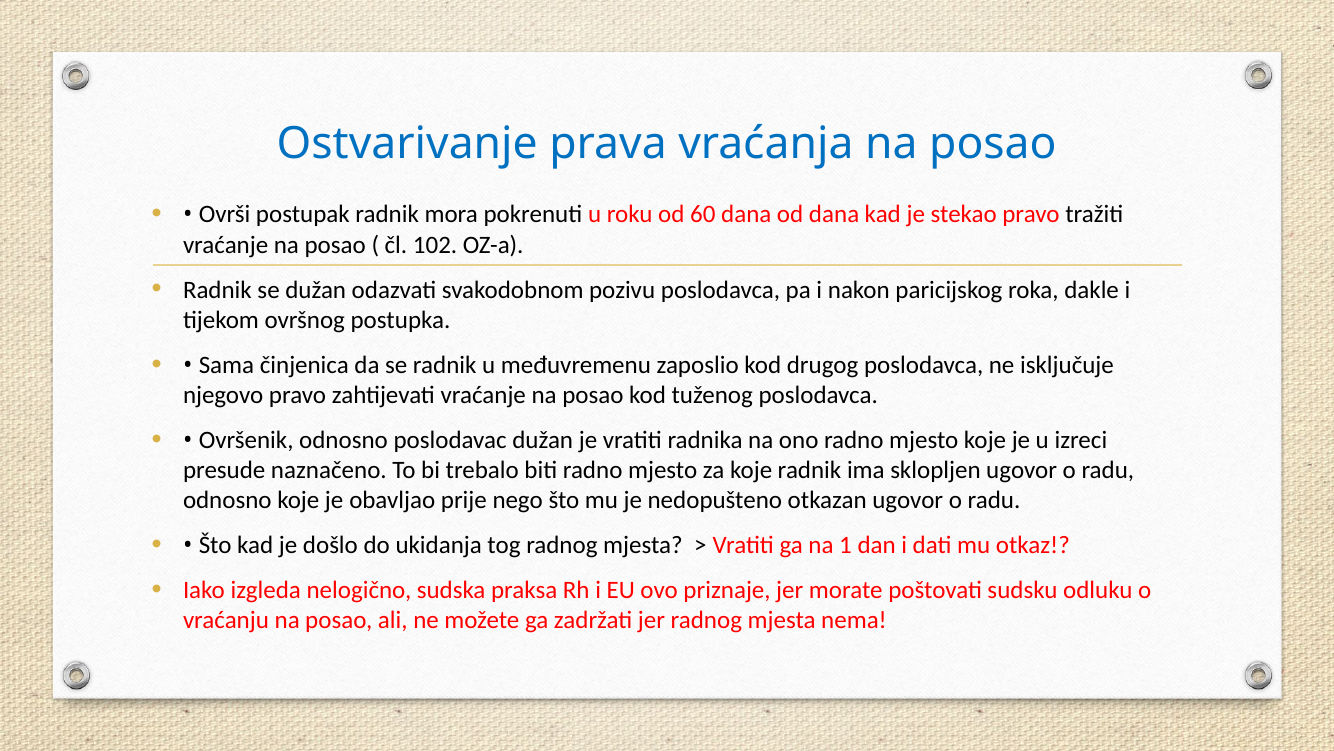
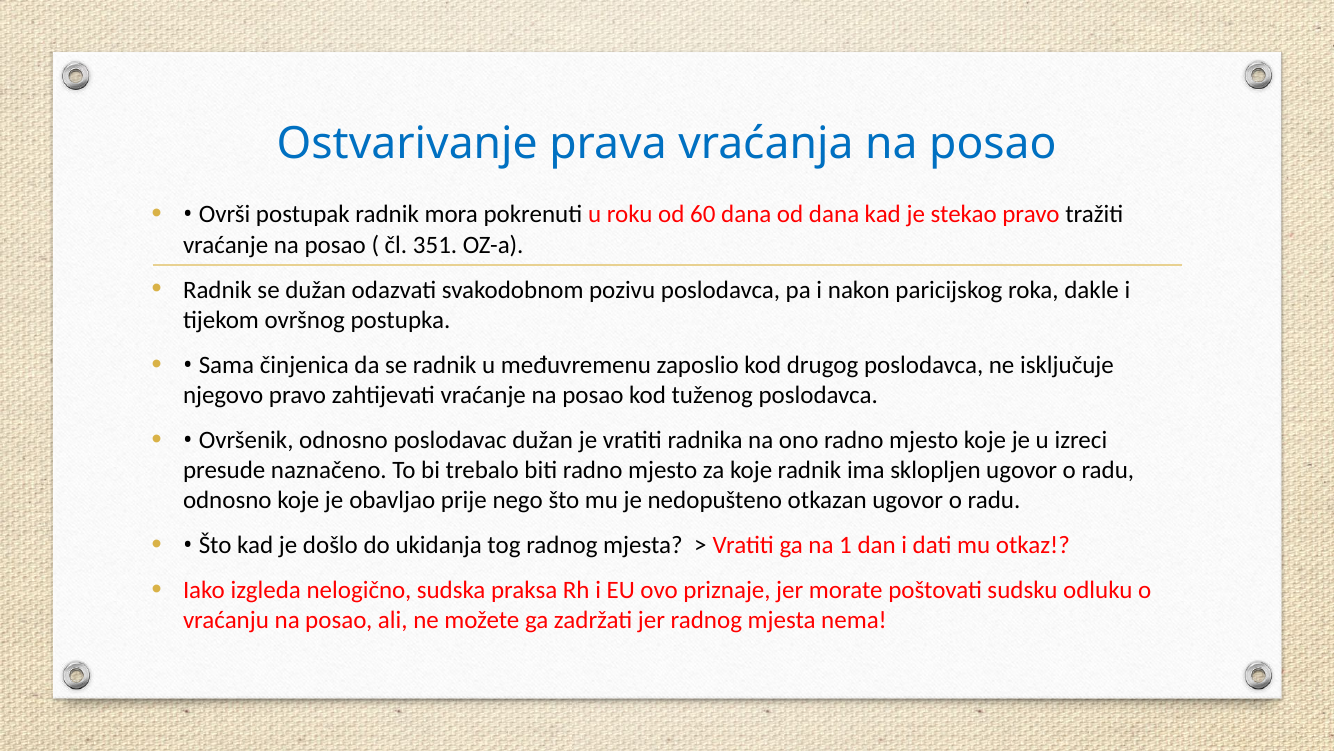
102: 102 -> 351
